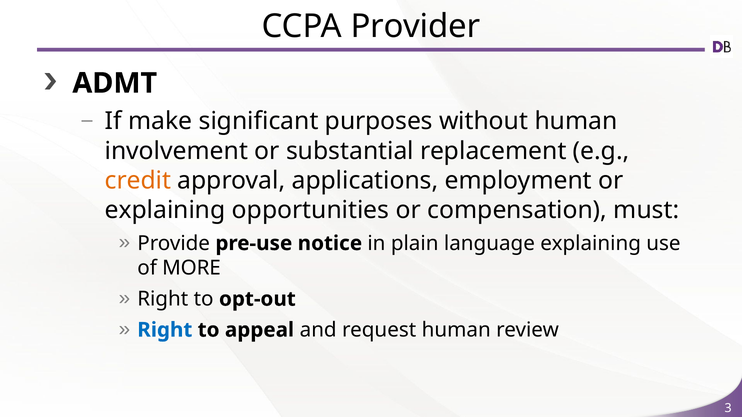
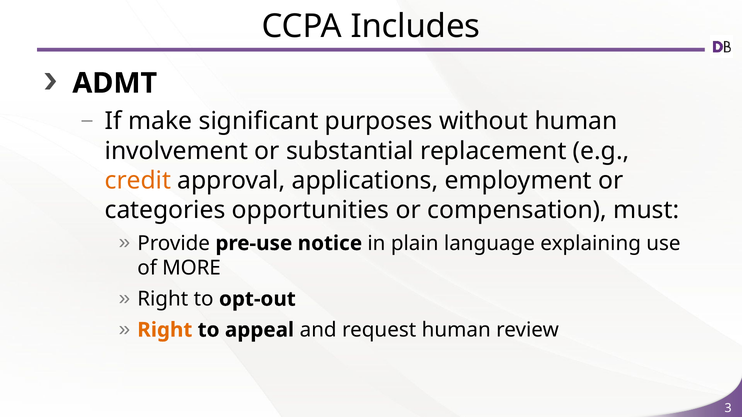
Provider: Provider -> Includes
explaining at (165, 210): explaining -> categories
Right at (165, 330) colour: blue -> orange
